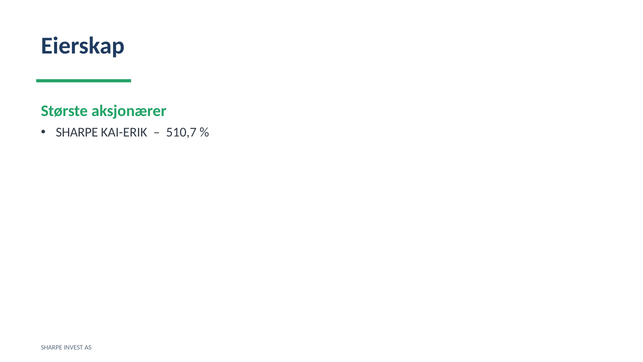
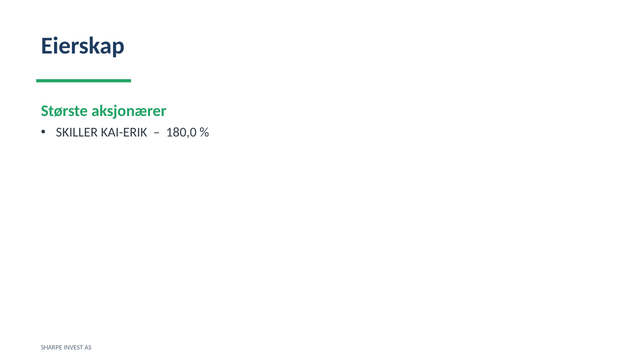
SHARPE at (77, 132): SHARPE -> SKILLER
510,7: 510,7 -> 180,0
